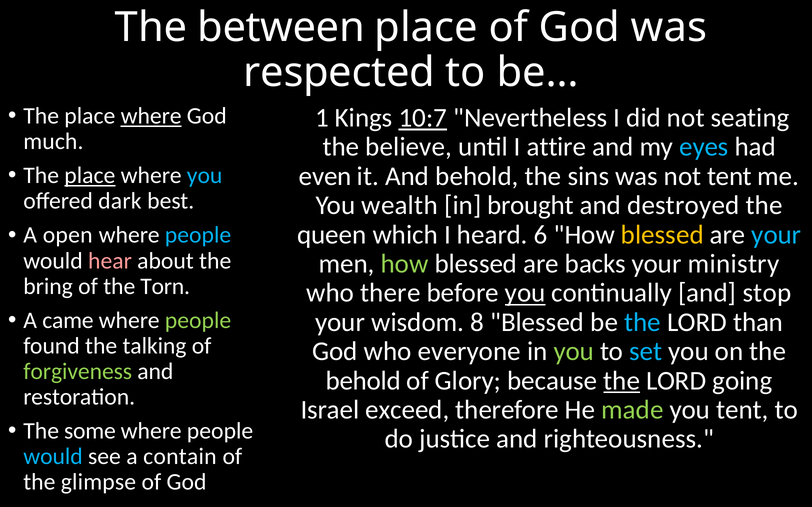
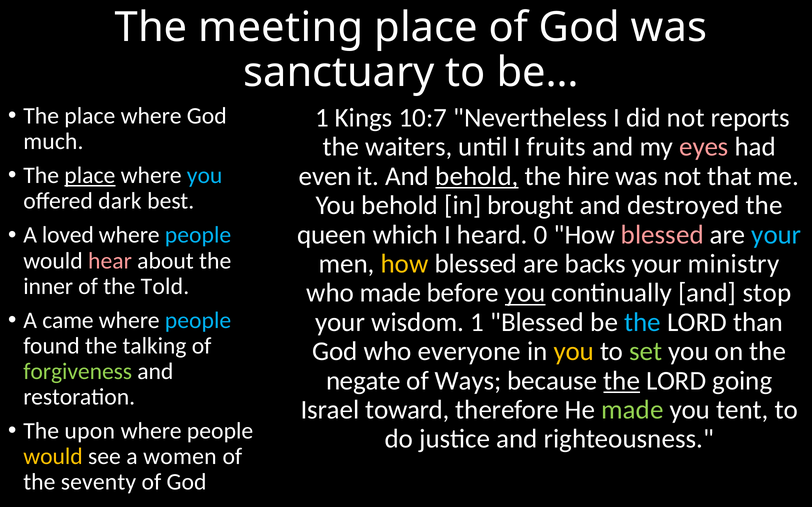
between: between -> meeting
respected: respected -> sanctuary
where at (151, 116) underline: present -> none
10:7 underline: present -> none
seating: seating -> reports
believe: believe -> waiters
attire: attire -> fruits
eyes colour: light blue -> pink
behold at (477, 176) underline: none -> present
sins: sins -> hire
not tent: tent -> that
You wealth: wealth -> behold
open: open -> loved
6: 6 -> 0
blessed at (662, 235) colour: yellow -> pink
how at (405, 264) colour: light green -> yellow
bring: bring -> inner
Torn: Torn -> Told
who there: there -> made
people at (198, 321) colour: light green -> light blue
wisdom 8: 8 -> 1
you at (574, 352) colour: light green -> yellow
set colour: light blue -> light green
behold at (363, 381): behold -> negate
Glory: Glory -> Ways
exceed: exceed -> toward
some: some -> upon
would at (53, 457) colour: light blue -> yellow
contain: contain -> women
glimpse: glimpse -> seventy
